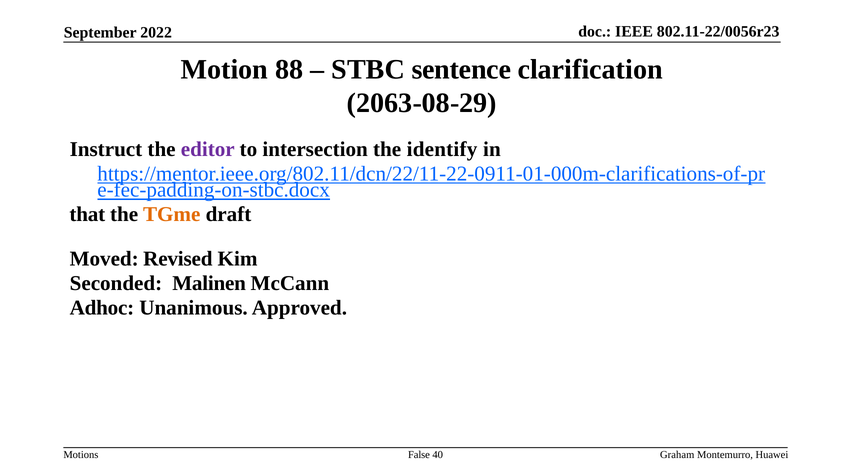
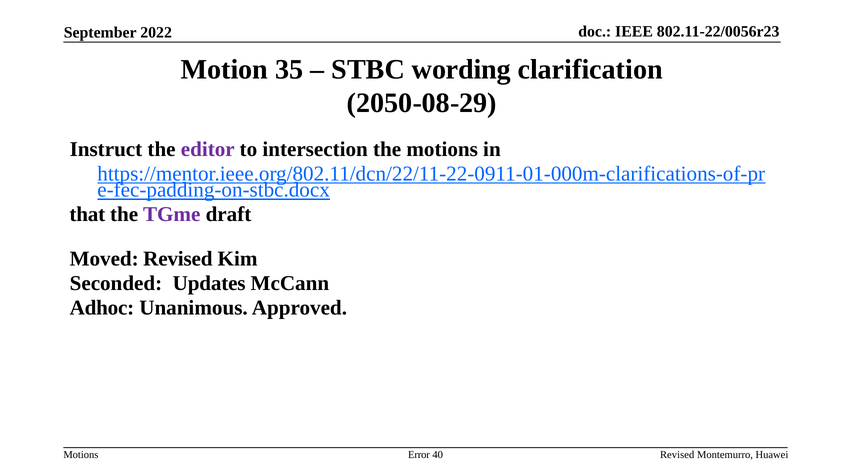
88: 88 -> 35
sentence: sentence -> wording
2063-08-29: 2063-08-29 -> 2050-08-29
the identify: identify -> motions
TGme colour: orange -> purple
Malinen: Malinen -> Updates
False: False -> Error
Graham at (677, 455): Graham -> Revised
